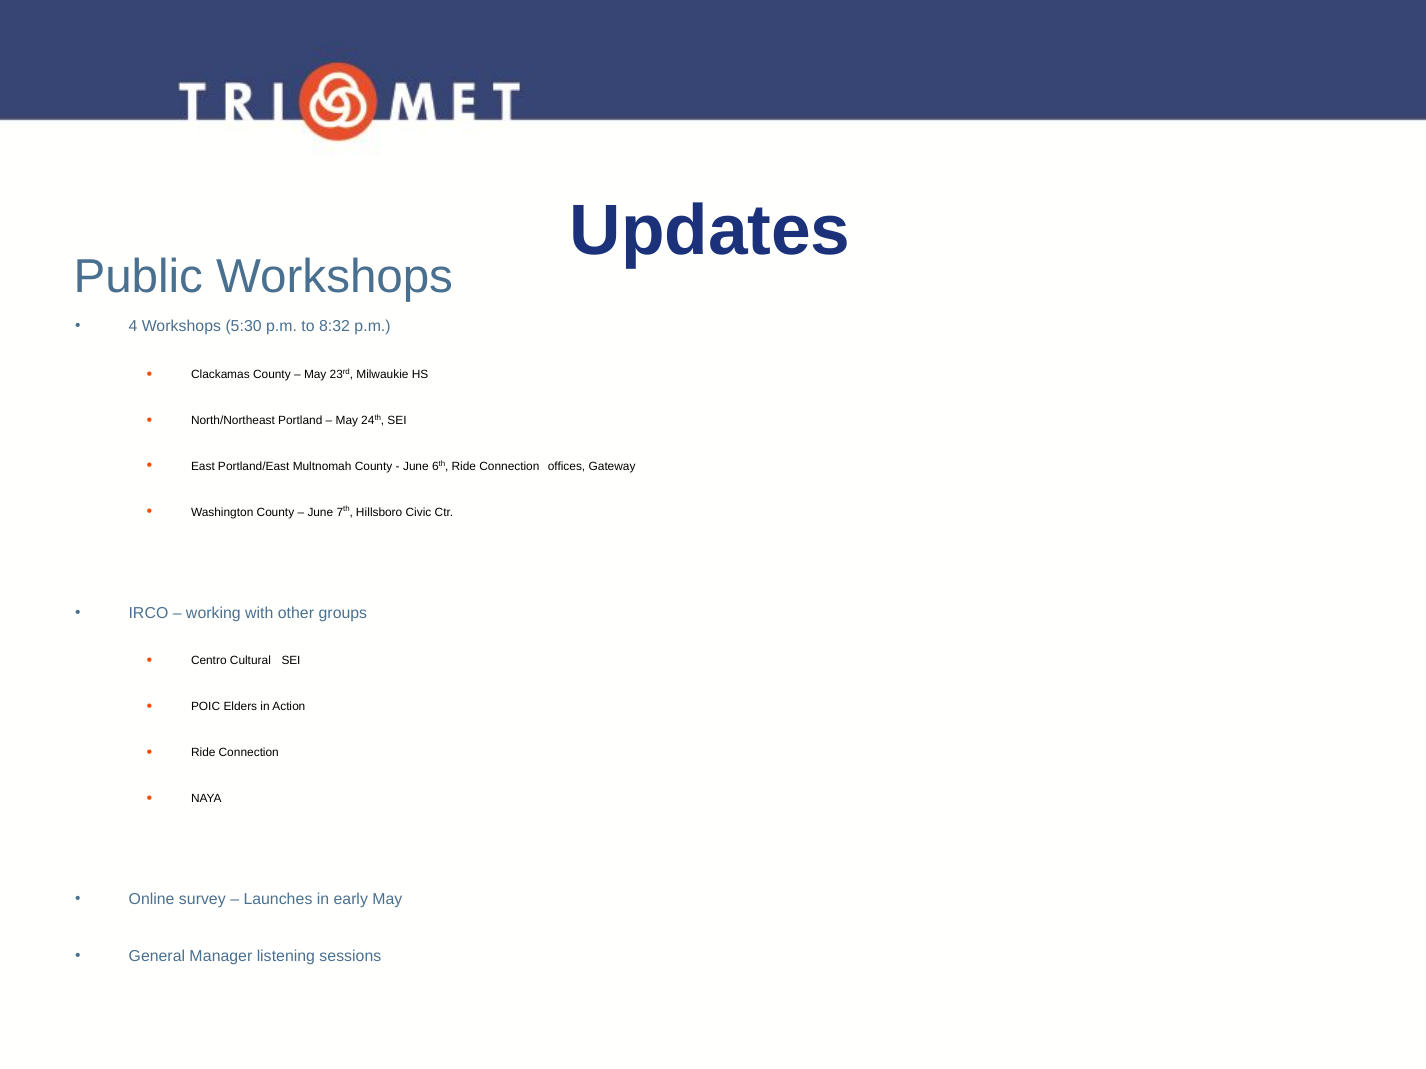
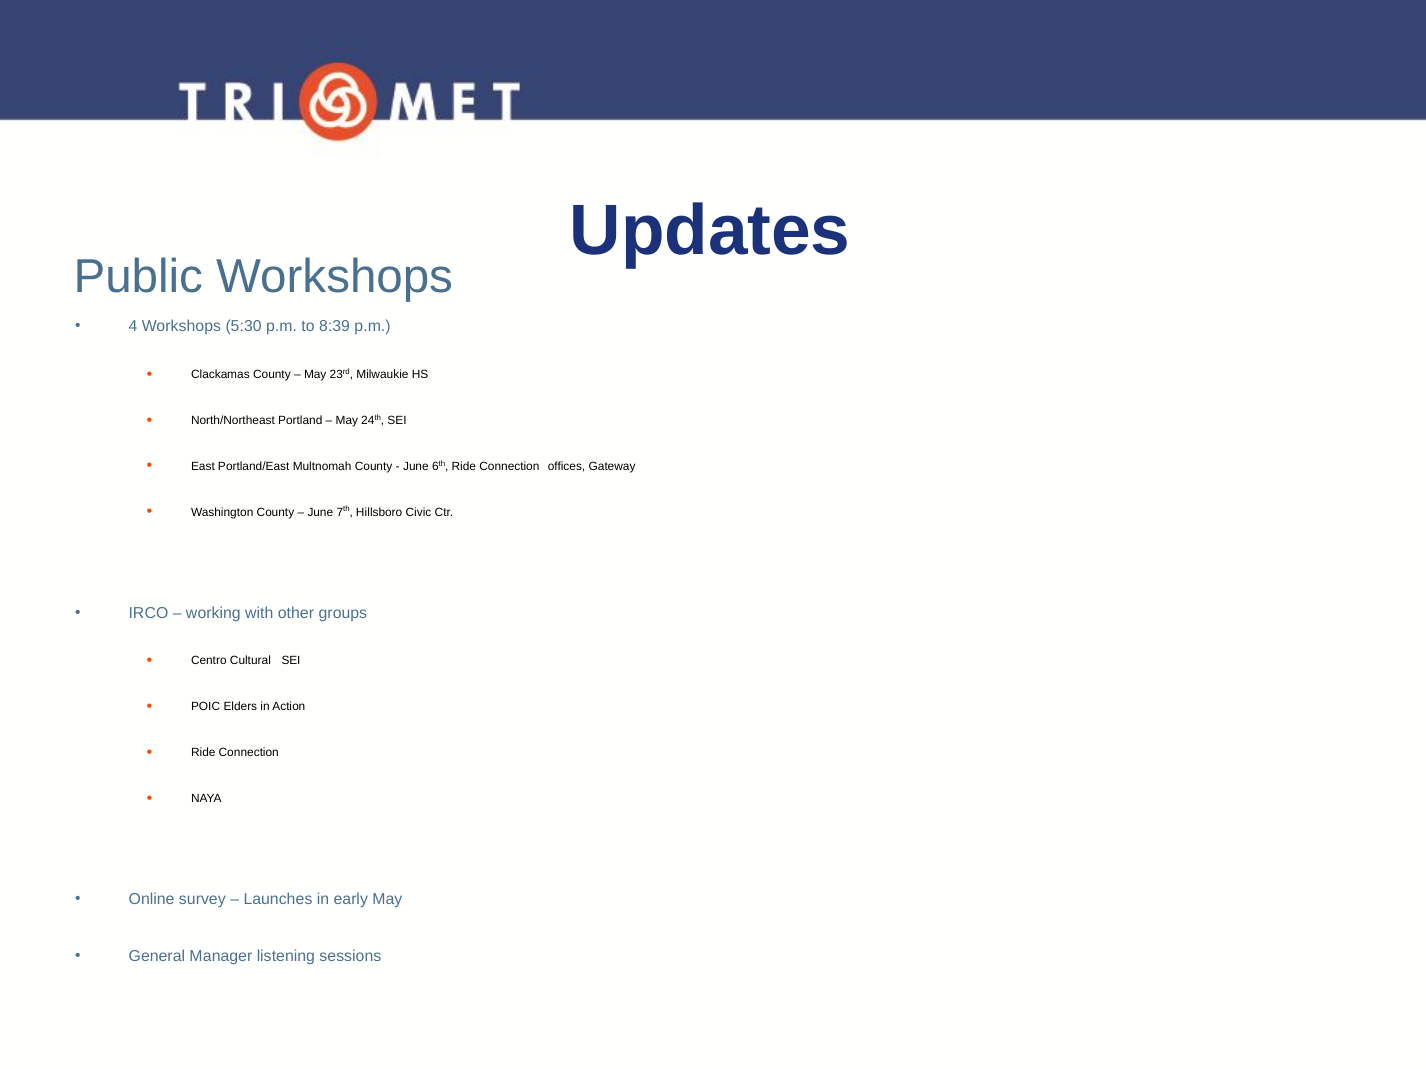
8:32: 8:32 -> 8:39
